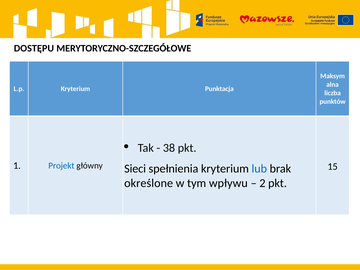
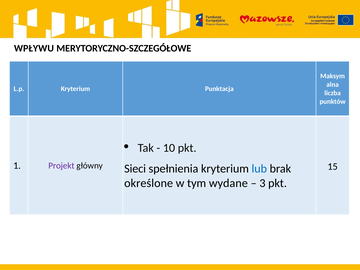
DOSTĘPU: DOSTĘPU -> WPŁYWU
38: 38 -> 10
Projekt colour: blue -> purple
wpływu: wpływu -> wydane
2: 2 -> 3
